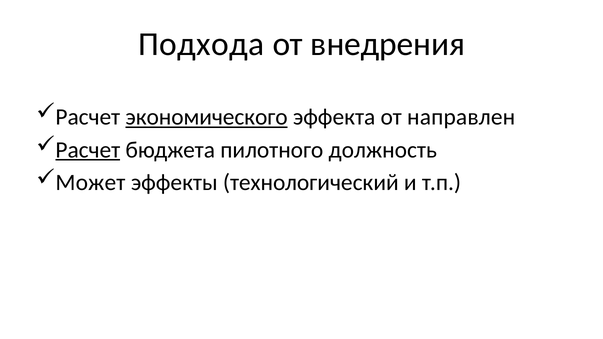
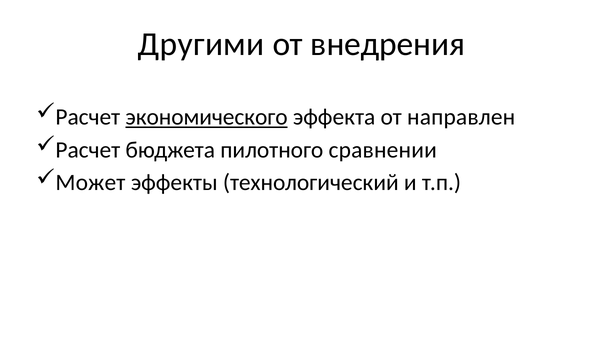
Подхода: Подхода -> Другими
Расчет at (88, 150) underline: present -> none
должность: должность -> сравнении
